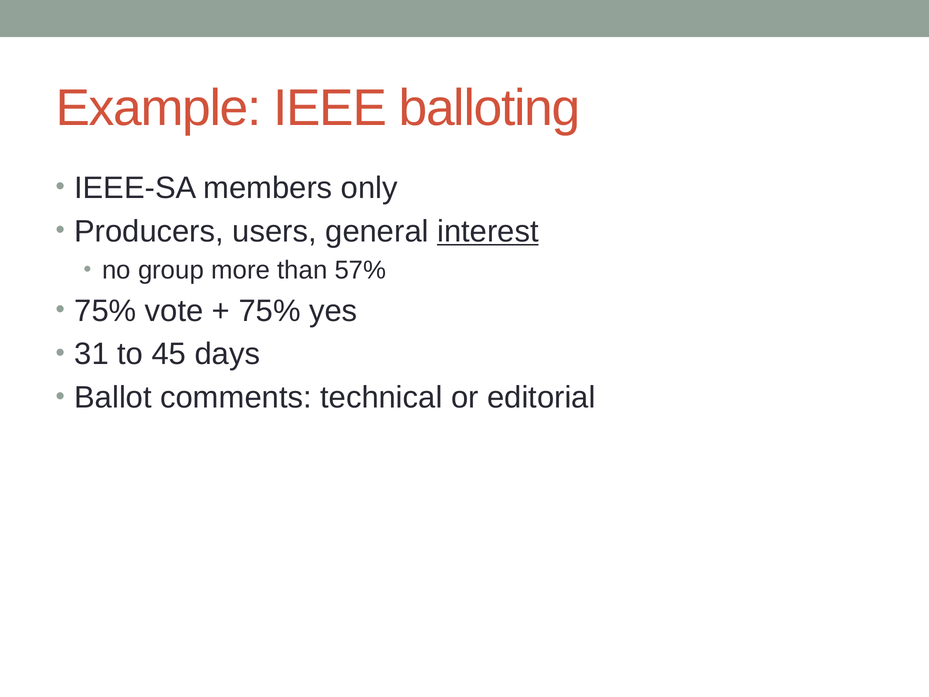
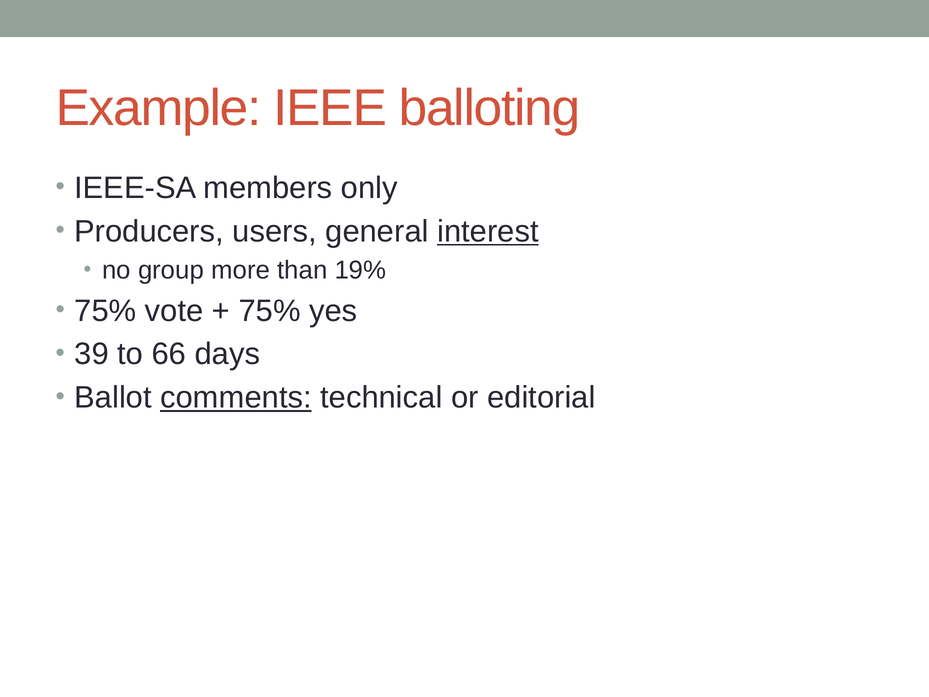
57%: 57% -> 19%
31: 31 -> 39
45: 45 -> 66
comments underline: none -> present
